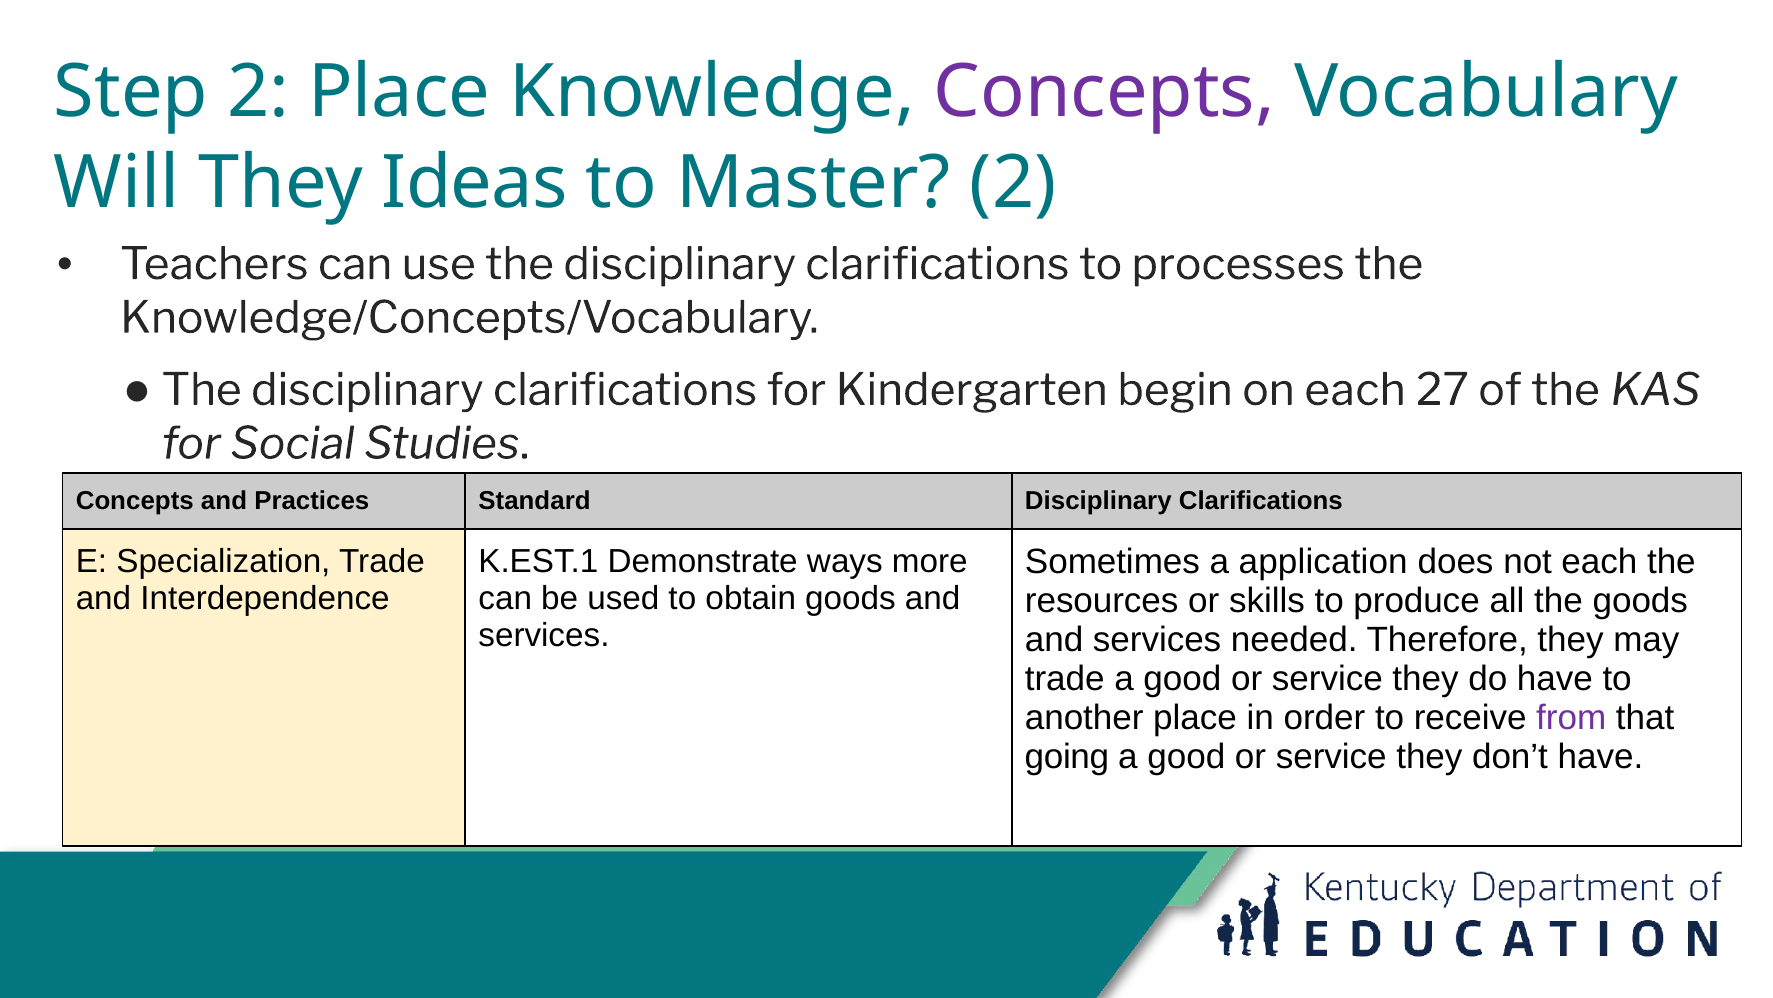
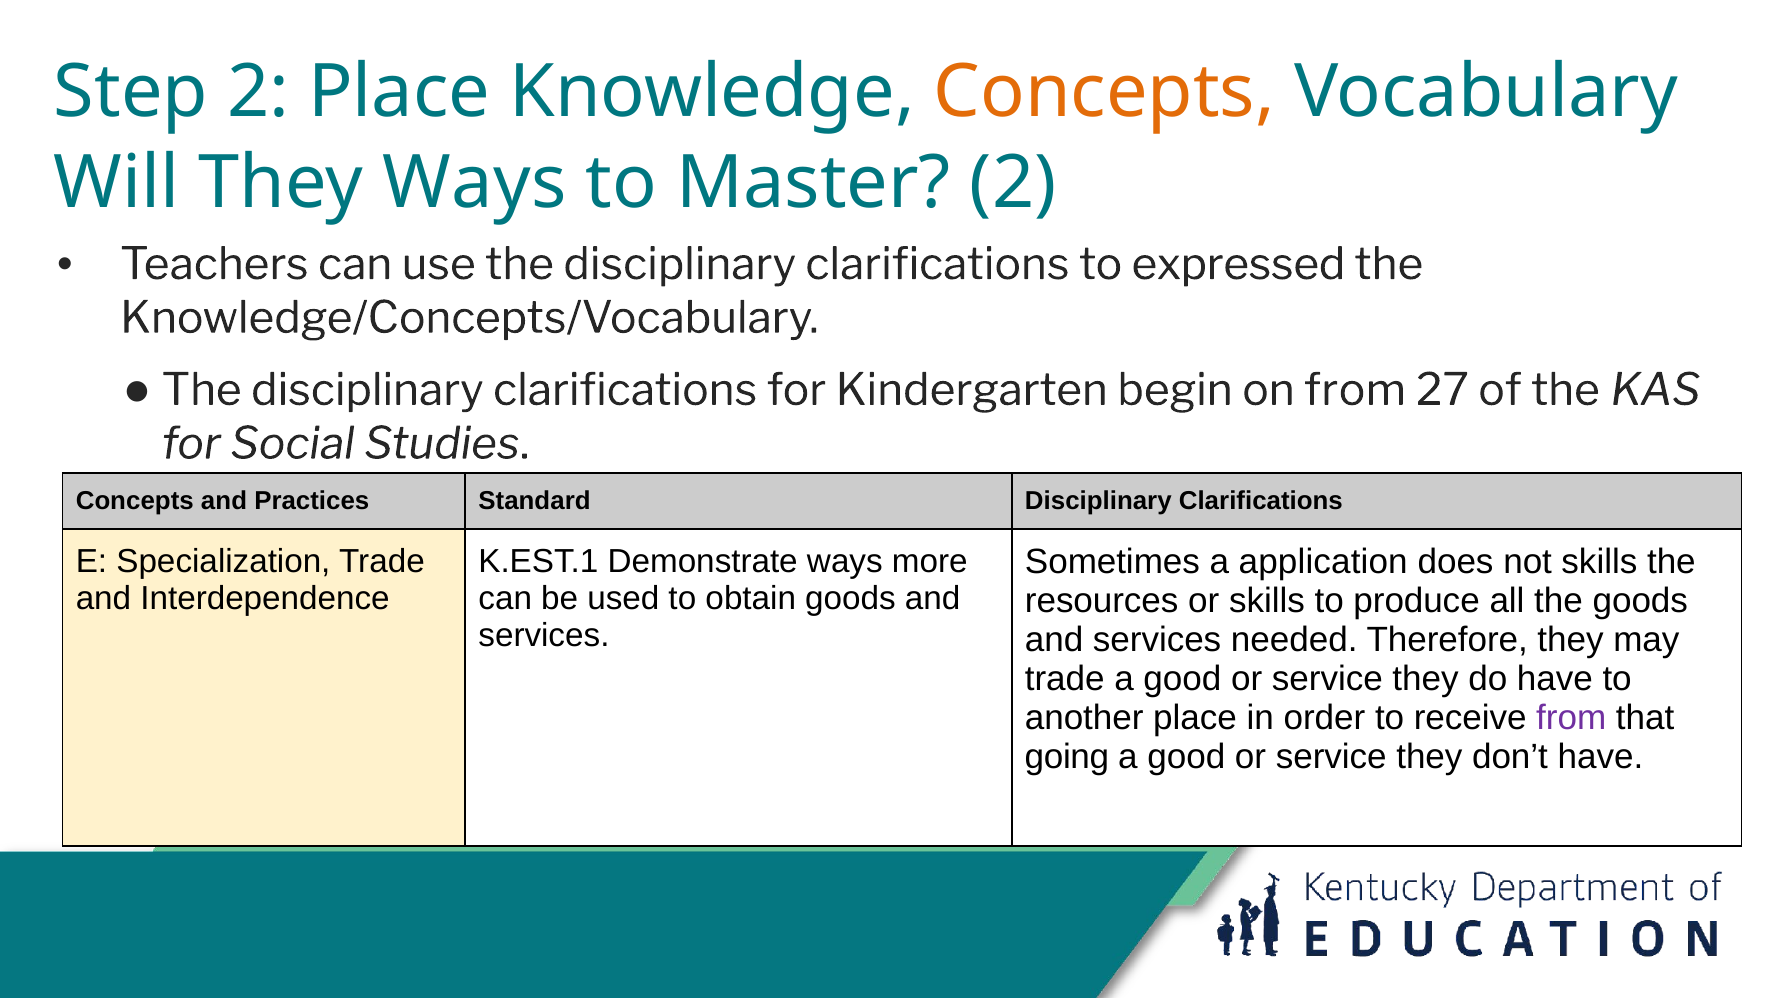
Concepts at (1104, 92) colour: purple -> orange
They Ideas: Ideas -> Ways
processes: processes -> expressed
on each: each -> from
not each: each -> skills
